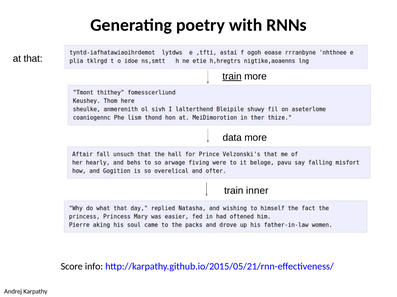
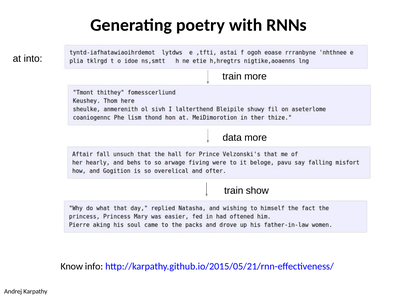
that: that -> into
train at (232, 77) underline: present -> none
inner: inner -> show
Score: Score -> Know
